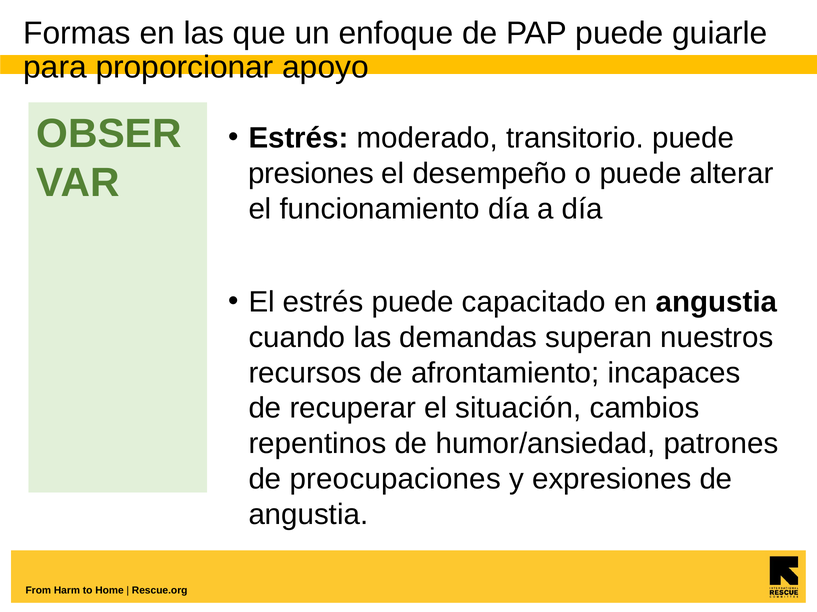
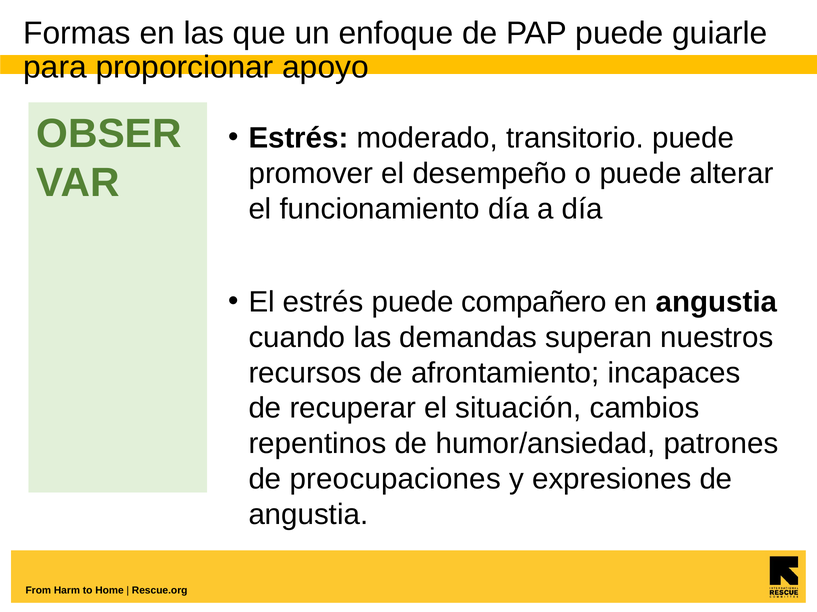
presiones: presiones -> promover
capacitado: capacitado -> compañero
